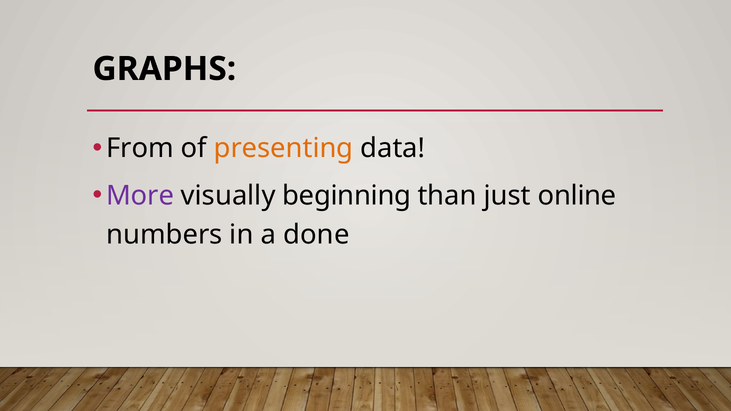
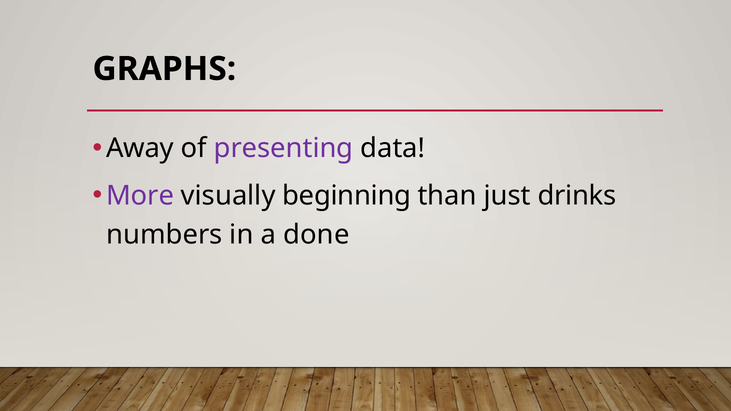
From: From -> Away
presenting colour: orange -> purple
online: online -> drinks
